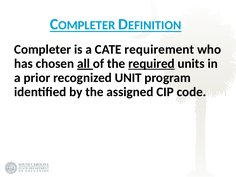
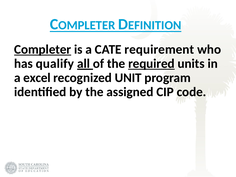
Completer underline: none -> present
chosen: chosen -> qualify
prior: prior -> excel
